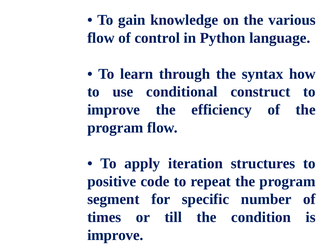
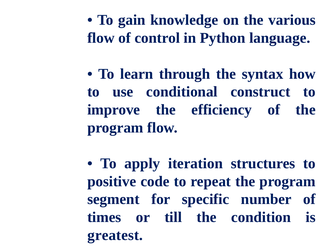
improve at (115, 235): improve -> greatest
